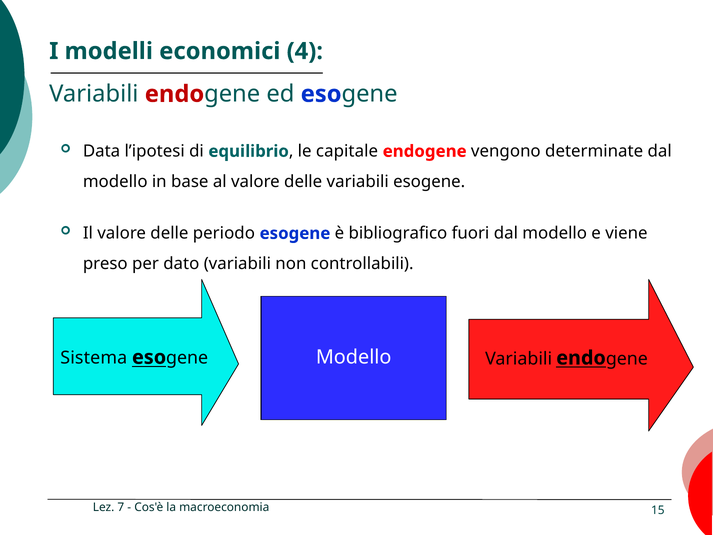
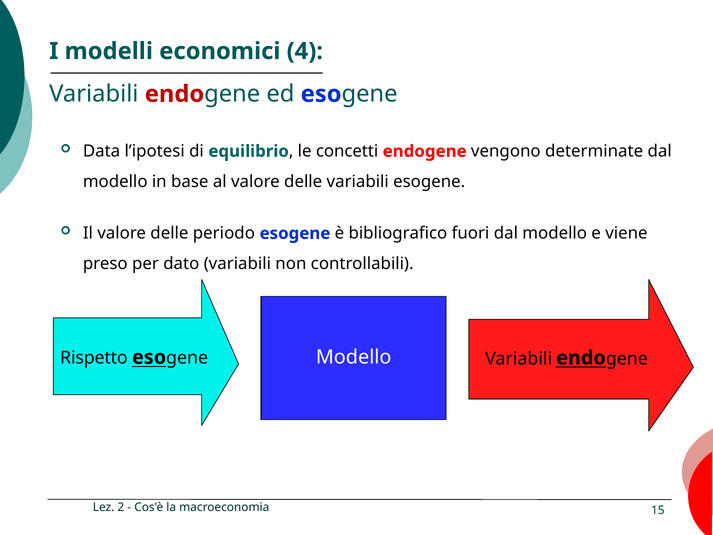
capitale: capitale -> concetti
Sistema: Sistema -> Rispetto
7: 7 -> 2
